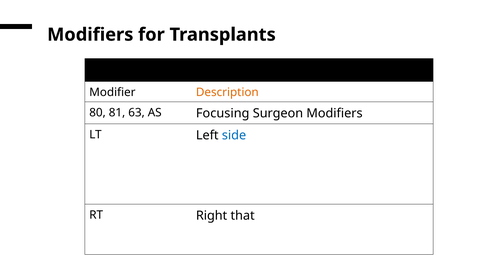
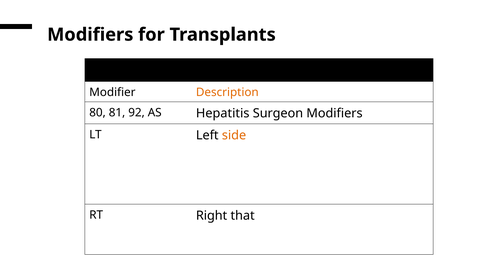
63: 63 -> 92
Focusing: Focusing -> Hepatitis
side colour: blue -> orange
